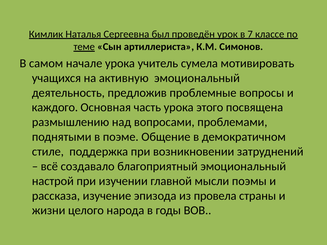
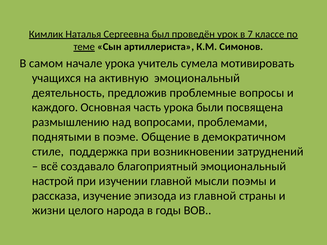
этого: этого -> были
из провела: провела -> главной
